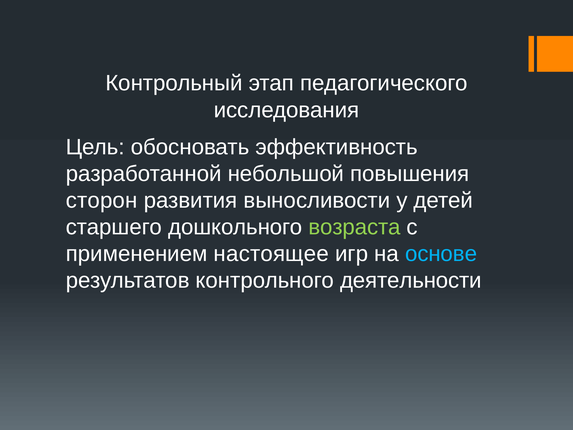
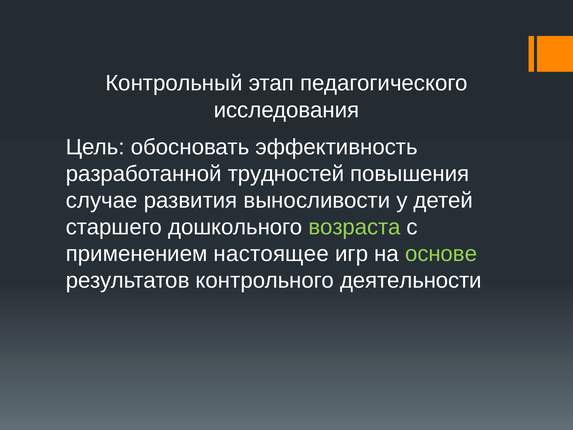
небольшой: небольшой -> трудностей
сторон: сторон -> случае
основе colour: light blue -> light green
